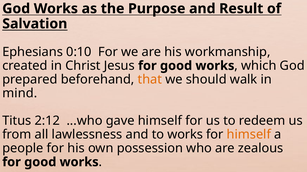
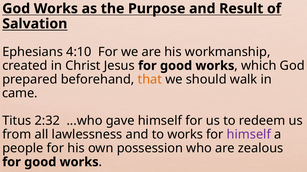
0:10: 0:10 -> 4:10
mind: mind -> came
2:12: 2:12 -> 2:32
himself at (249, 135) colour: orange -> purple
